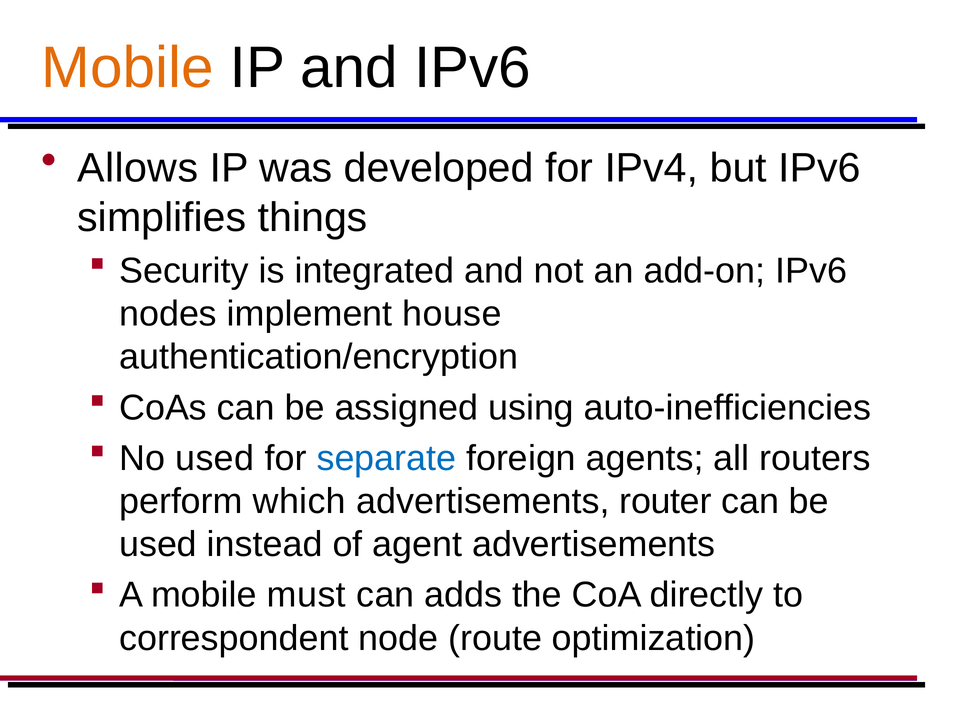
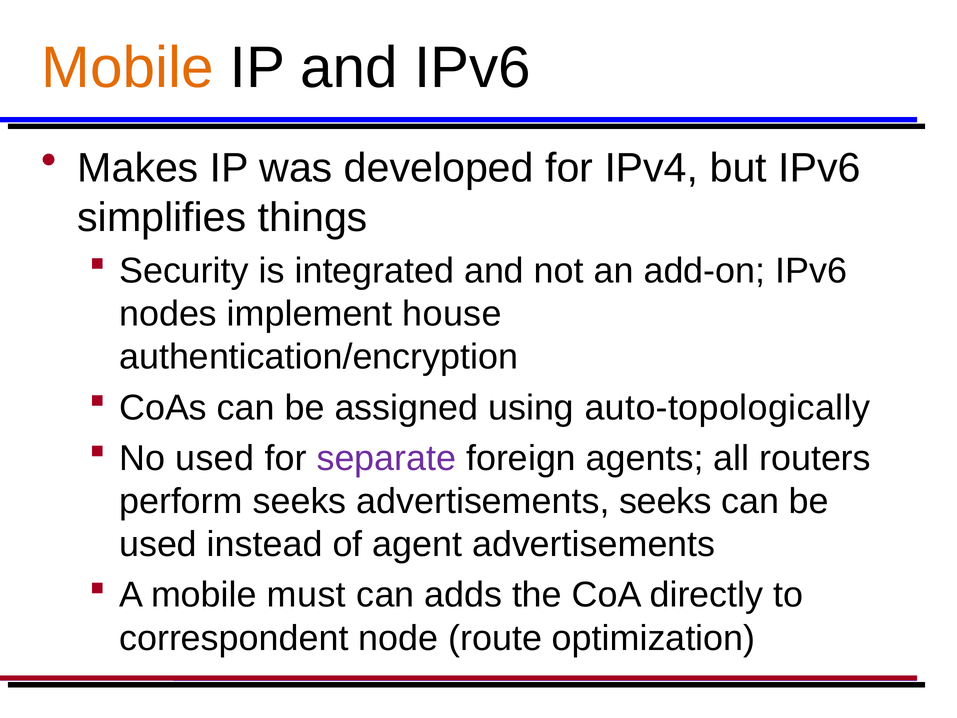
Allows: Allows -> Makes
auto-inefficiencies: auto-inefficiencies -> auto-topologically
separate colour: blue -> purple
perform which: which -> seeks
advertisements router: router -> seeks
